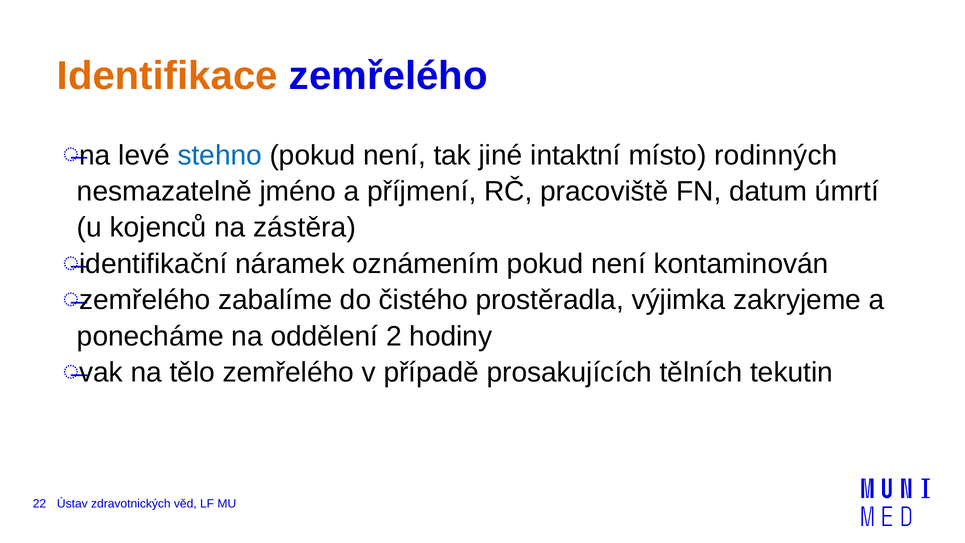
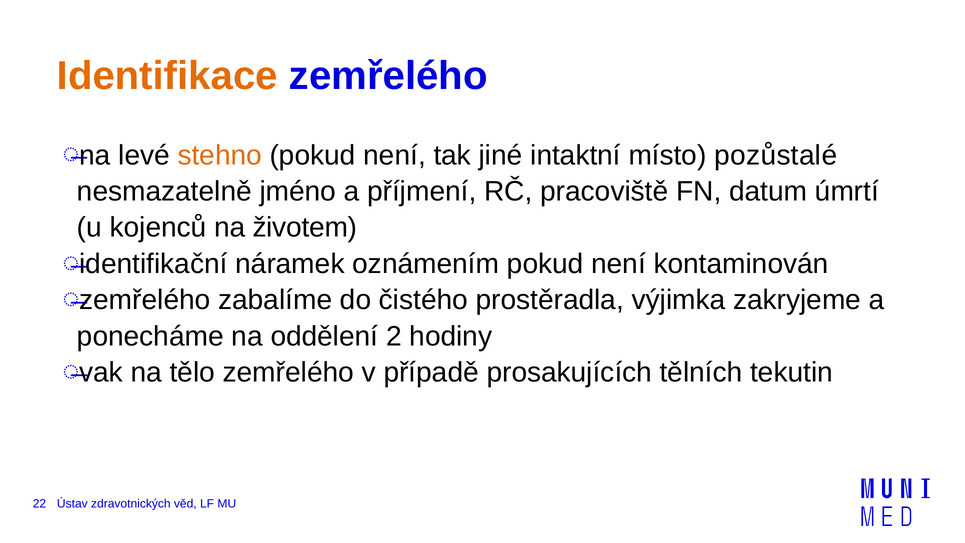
stehno colour: blue -> orange
rodinných: rodinných -> pozůstalé
zástěra: zástěra -> životem
